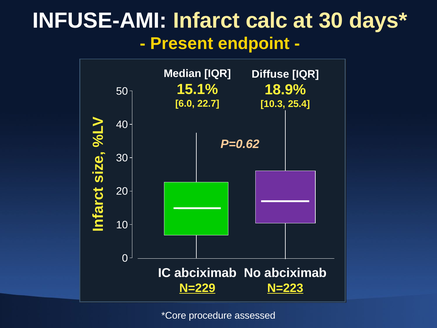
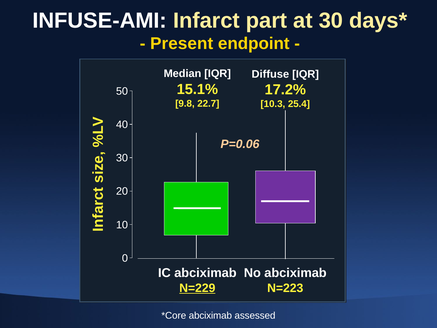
calc: calc -> part
18.9%: 18.9% -> 17.2%
6.0: 6.0 -> 9.8
P=0.62: P=0.62 -> P=0.06
N=223 underline: present -> none
procedure at (210, 315): procedure -> abciximab
